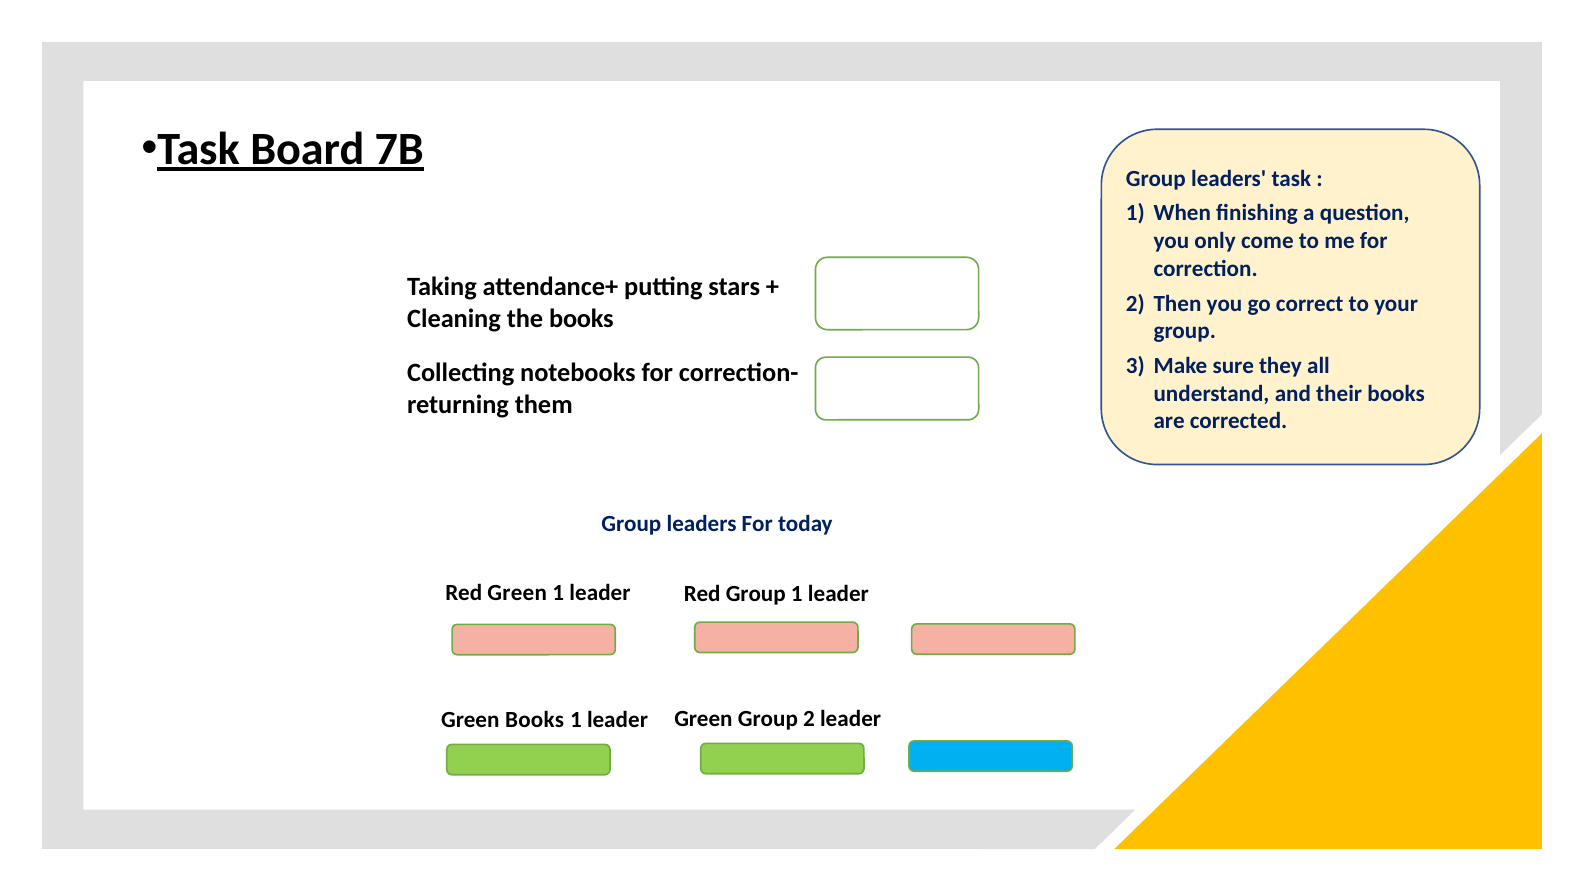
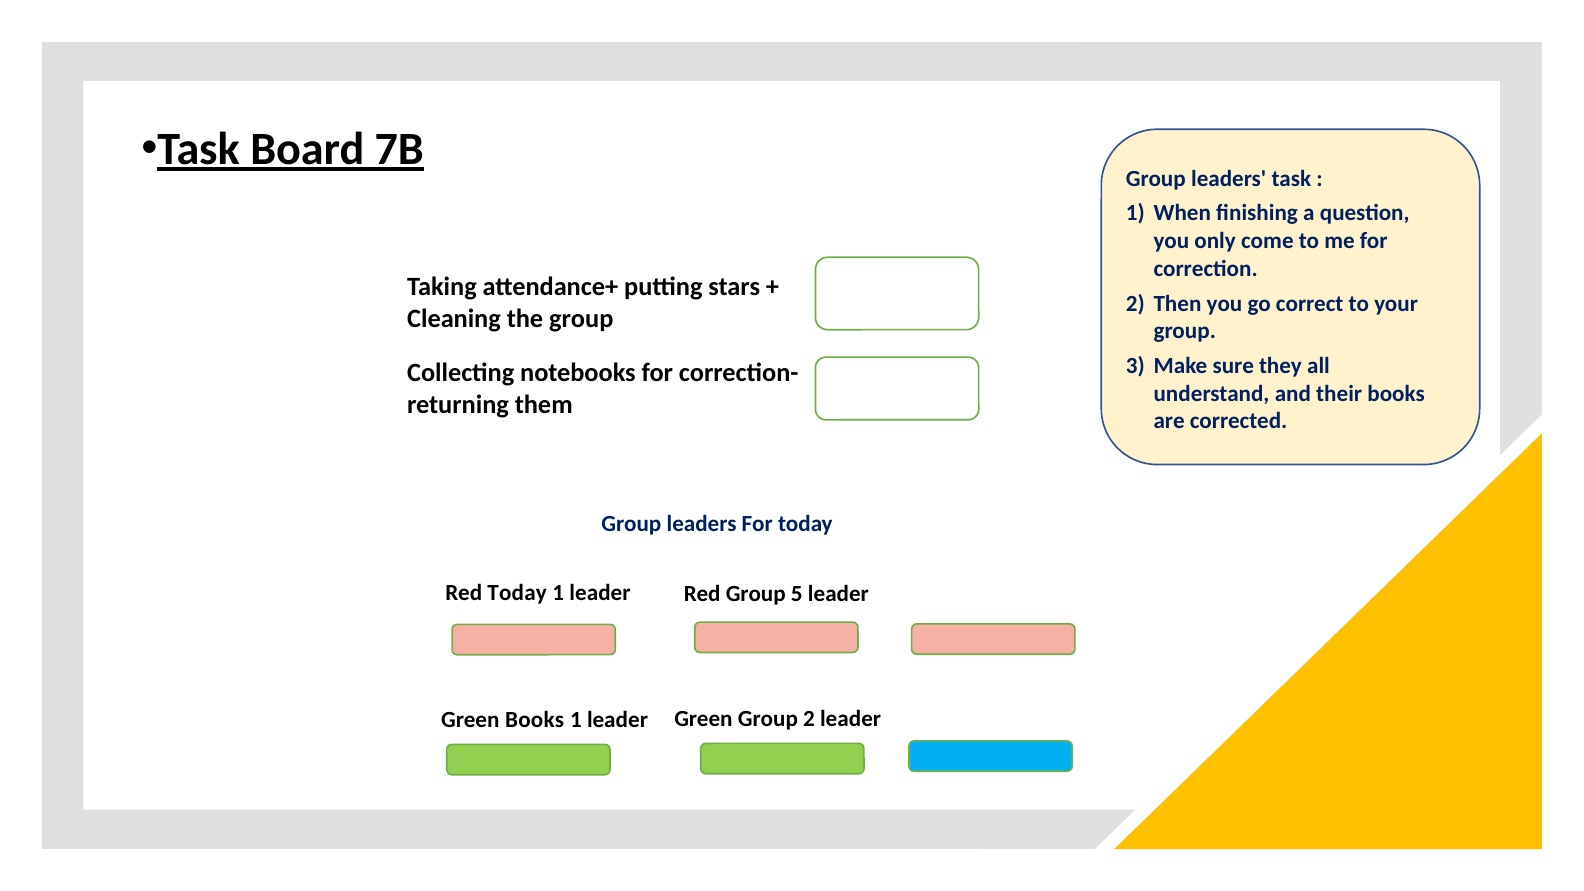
the books: books -> group
Red Green: Green -> Today
Group 1: 1 -> 5
